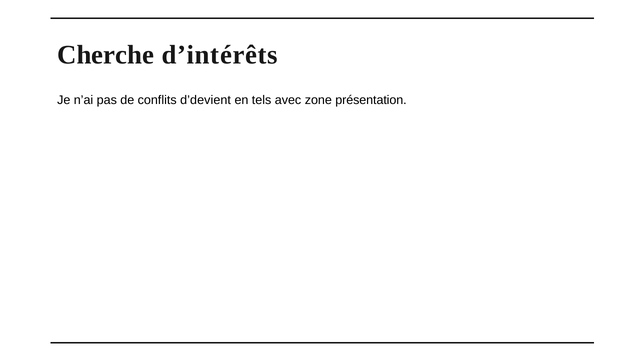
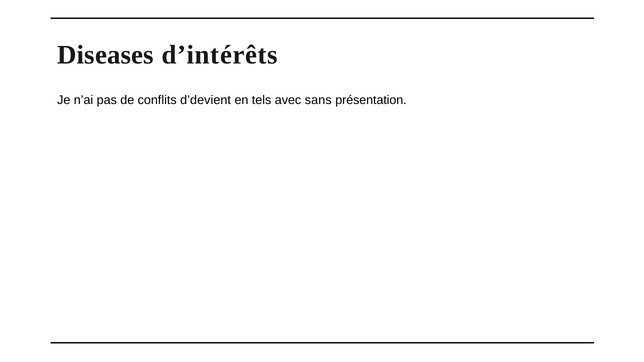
Cherche: Cherche -> Diseases
zone: zone -> sans
